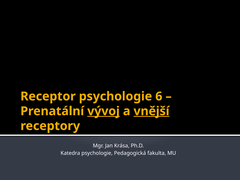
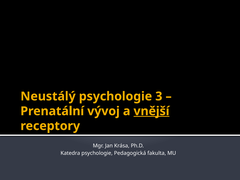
Receptor: Receptor -> Neustálý
6: 6 -> 3
vývoj underline: present -> none
